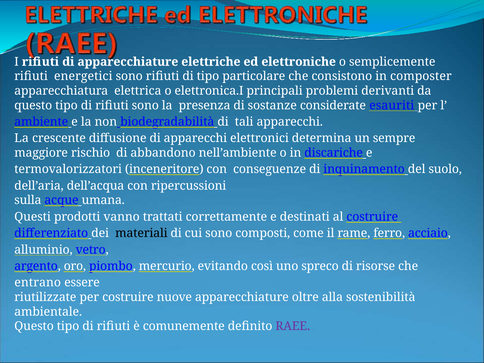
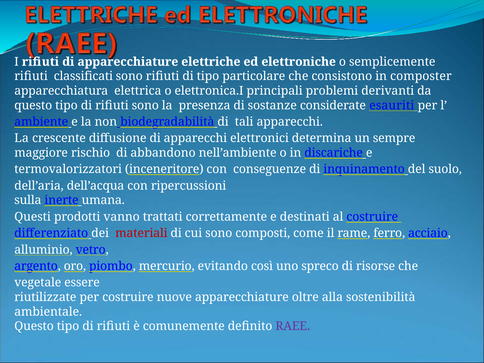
energetici: energetici -> classificati
acque: acque -> inerte
materiali colour: black -> red
entrano: entrano -> vegetale
